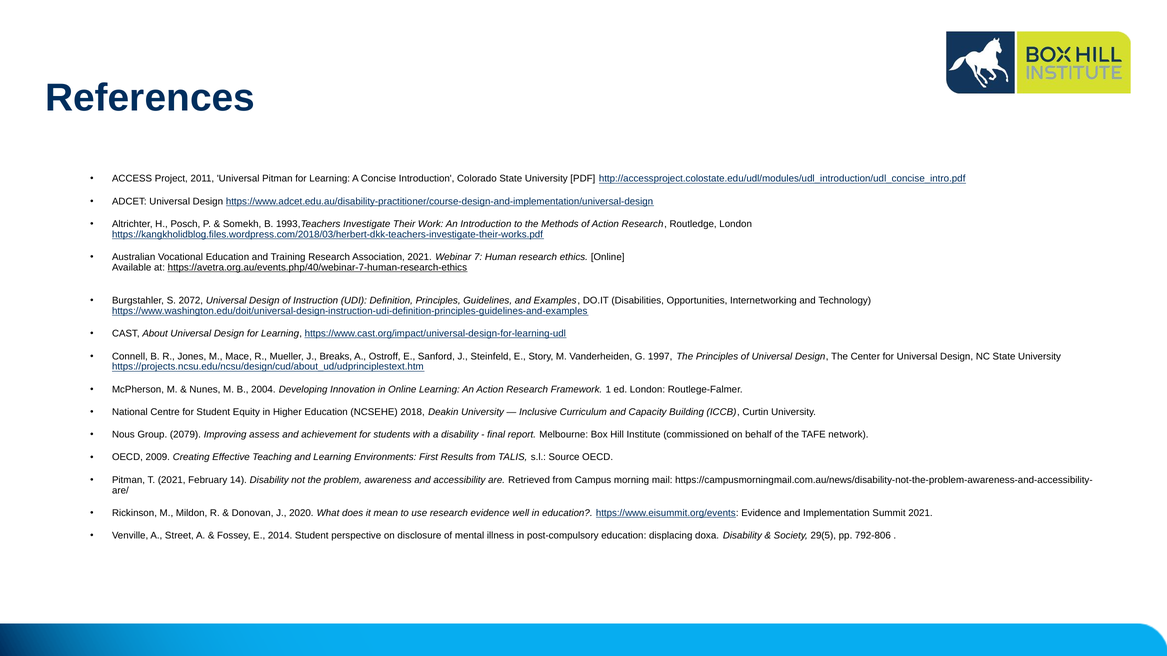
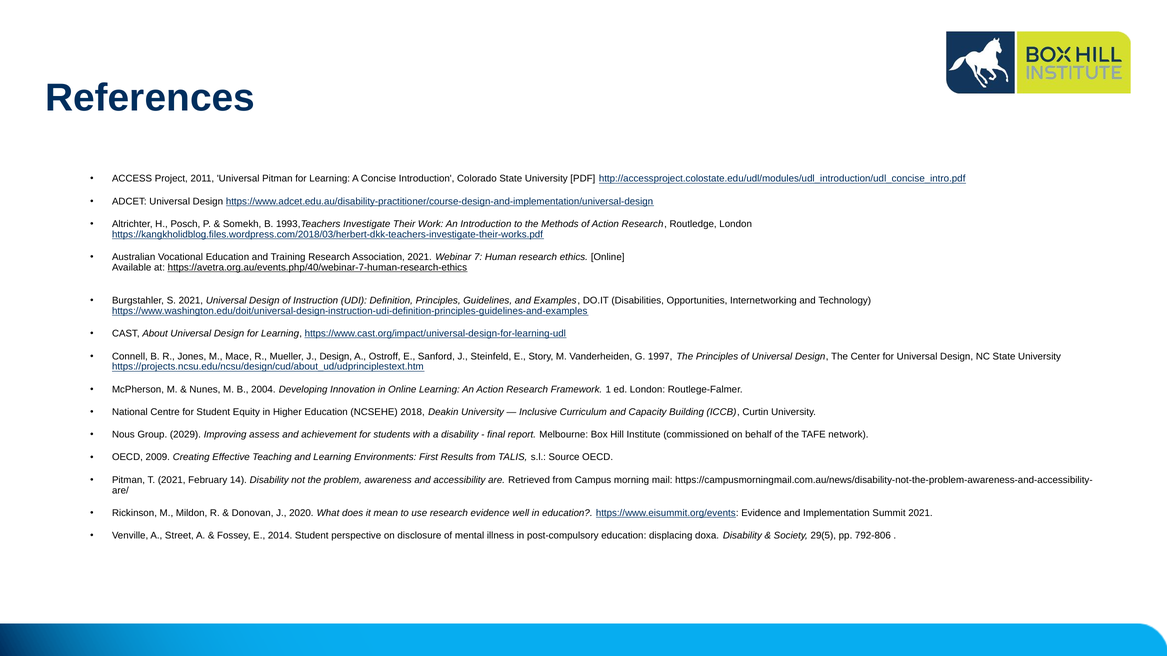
S 2072: 2072 -> 2021
J Breaks: Breaks -> Design
2079: 2079 -> 2029
